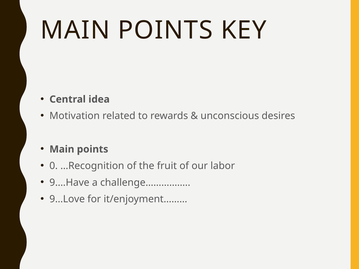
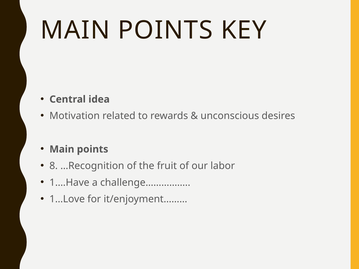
0: 0 -> 8
9.…Have: 9.…Have -> 1.…Have
9…Love: 9…Love -> 1…Love
